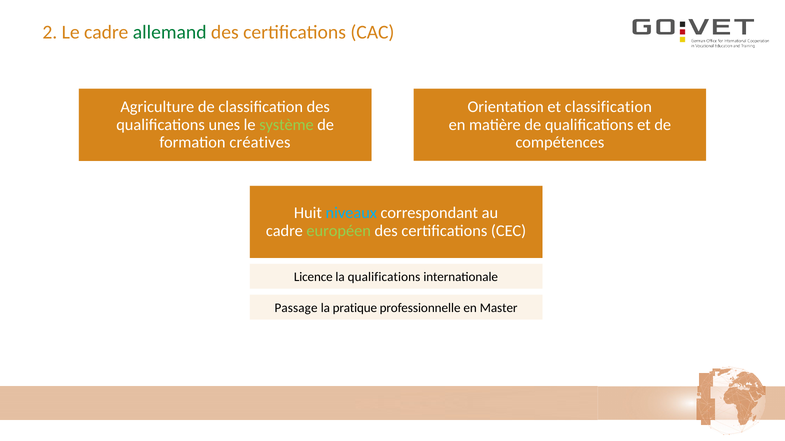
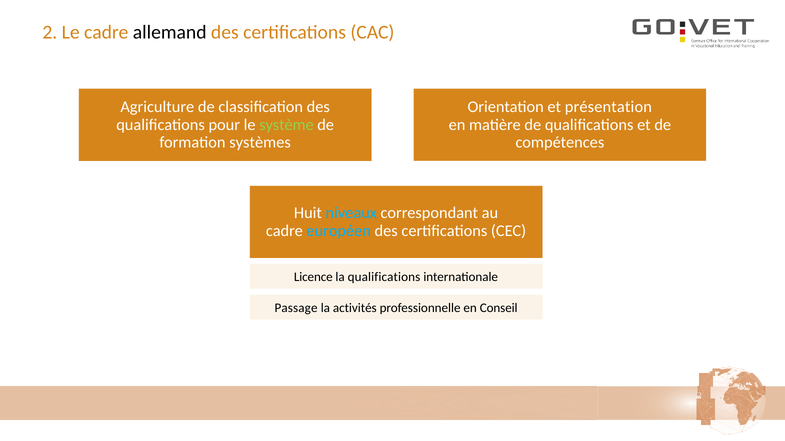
allemand colour: green -> black
et classification: classification -> présentation
unes: unes -> pour
créatives: créatives -> systèmes
européen colour: light green -> light blue
pratique: pratique -> activités
Master: Master -> Conseil
